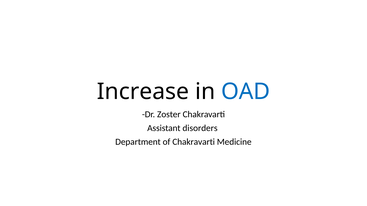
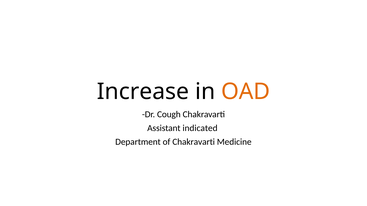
OAD colour: blue -> orange
Zoster: Zoster -> Cough
disorders: disorders -> indicated
